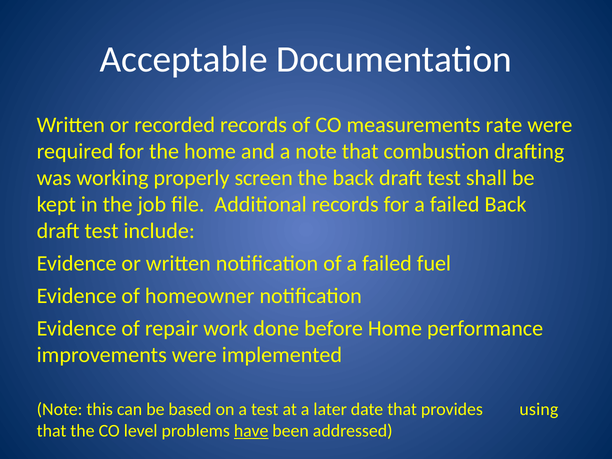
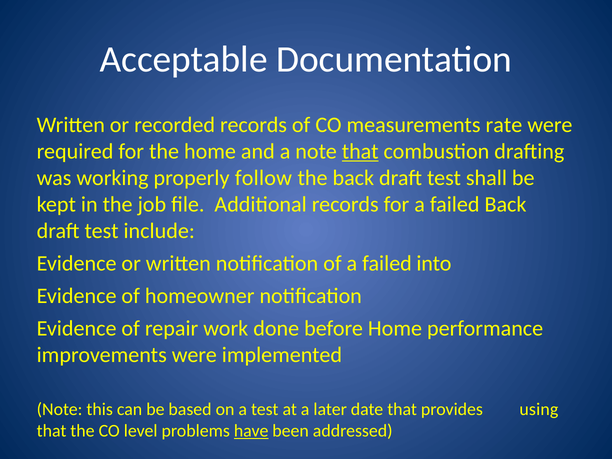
that at (360, 151) underline: none -> present
screen: screen -> follow
fuel: fuel -> into
